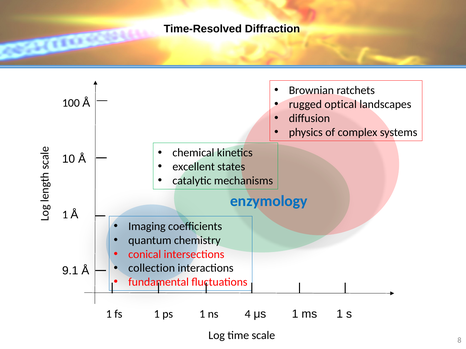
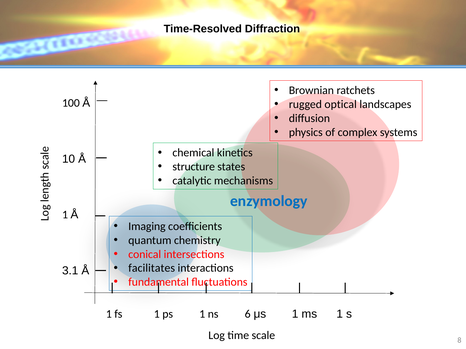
excellent: excellent -> structure
collection: collection -> facilitates
9.1: 9.1 -> 3.1
4: 4 -> 6
